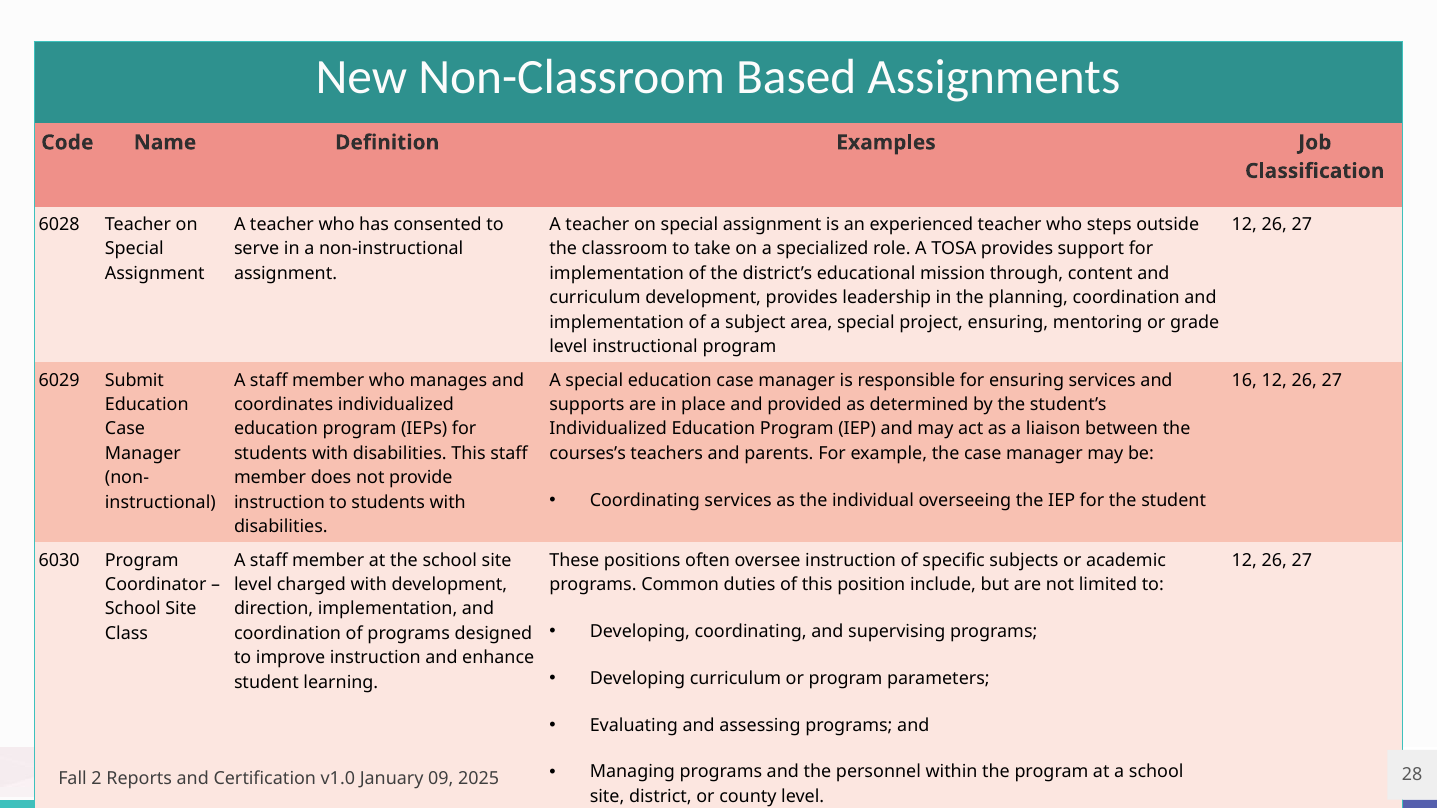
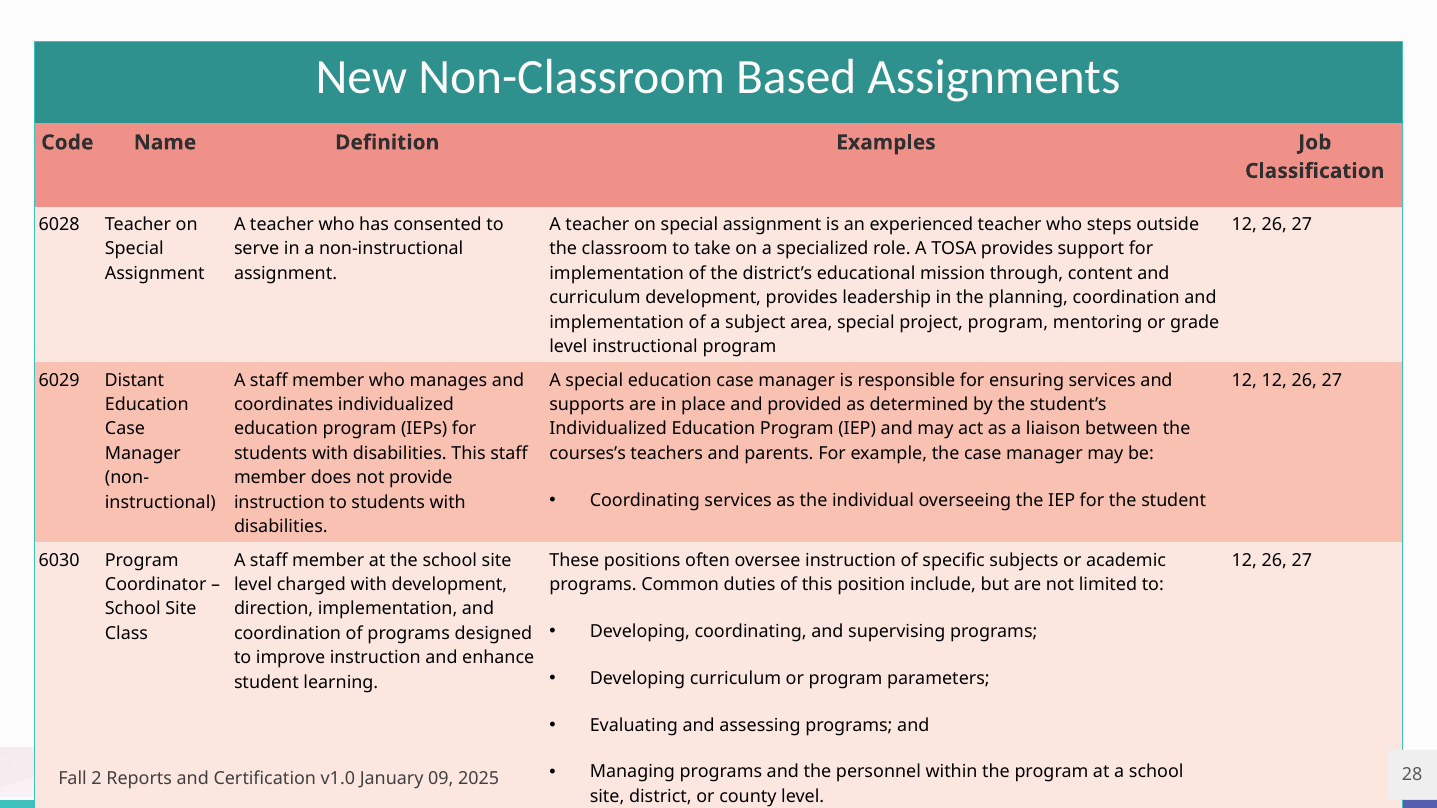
project ensuring: ensuring -> program
Submit: Submit -> Distant
16 at (1244, 380): 16 -> 12
